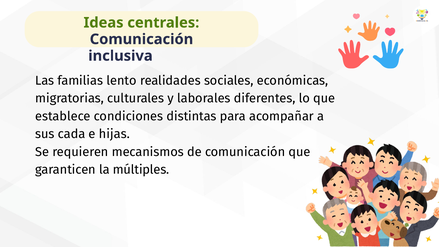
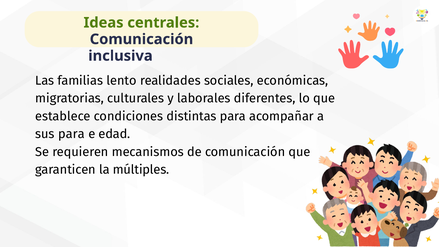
sus cada: cada -> para
hijas: hijas -> edad
